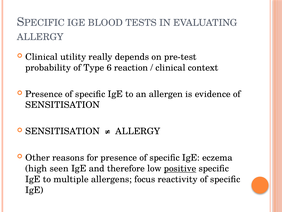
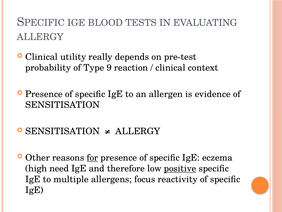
6: 6 -> 9
for underline: none -> present
seen: seen -> need
